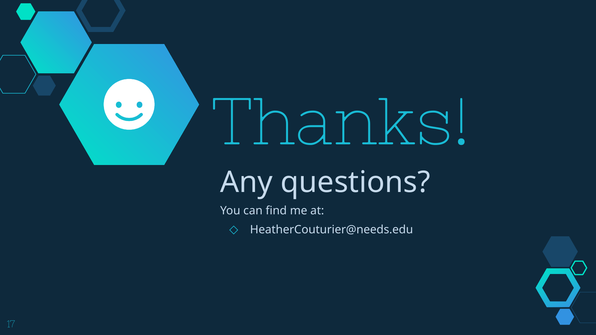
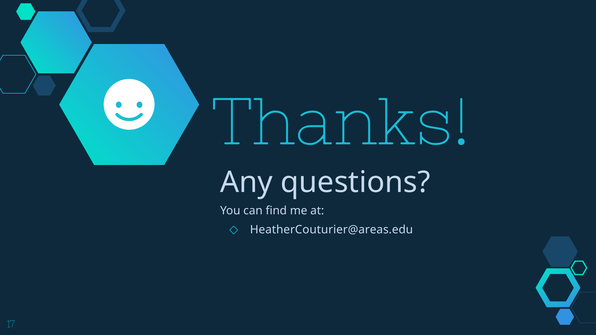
HeatherCouturier@needs.edu: HeatherCouturier@needs.edu -> HeatherCouturier@areas.edu
